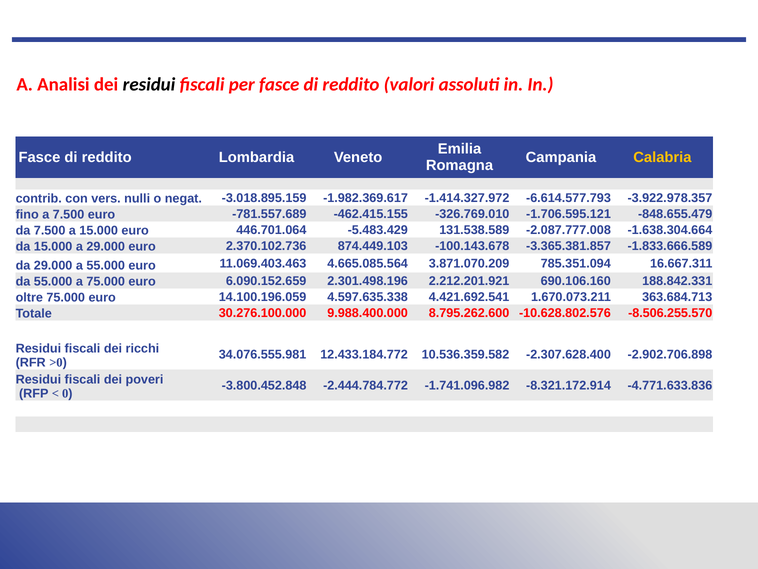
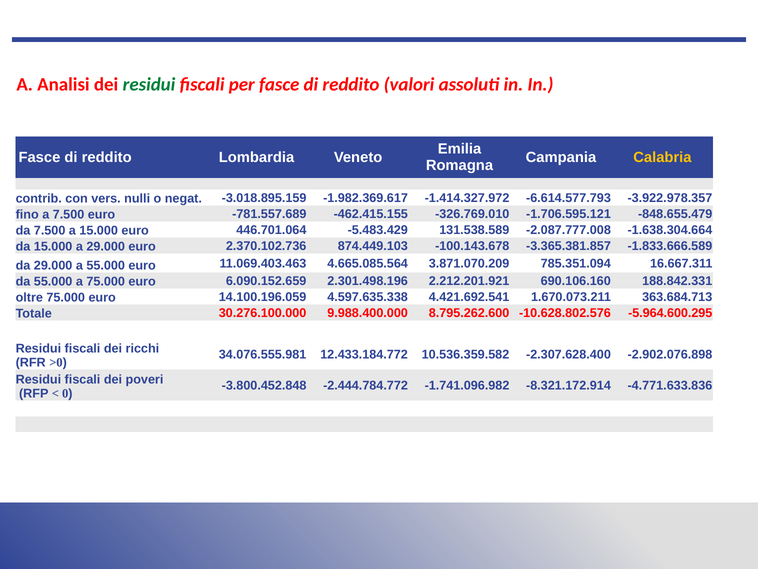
residui at (149, 84) colour: black -> green
-8.506.255.570: -8.506.255.570 -> -5.964.600.295
-2.902.706.898: -2.902.706.898 -> -2.902.076.898
